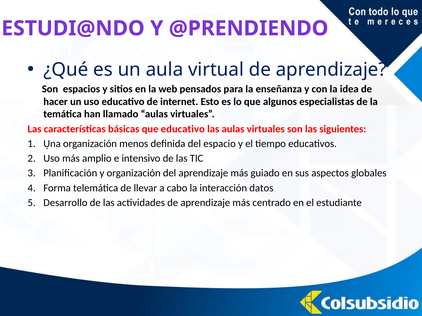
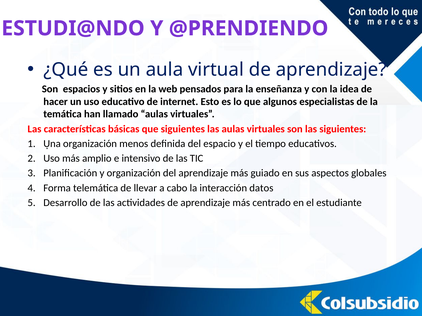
que educativo: educativo -> siguientes
